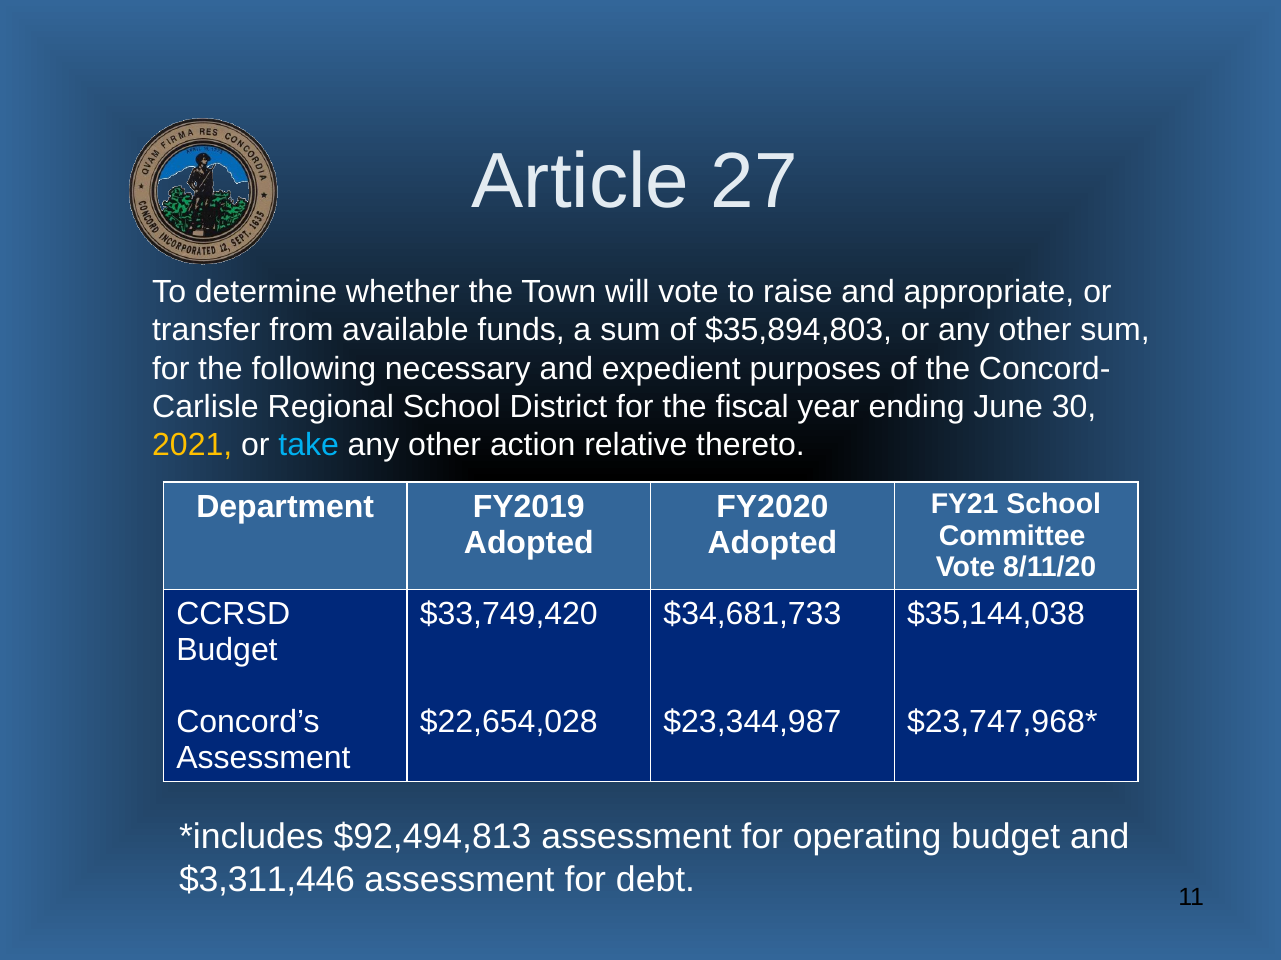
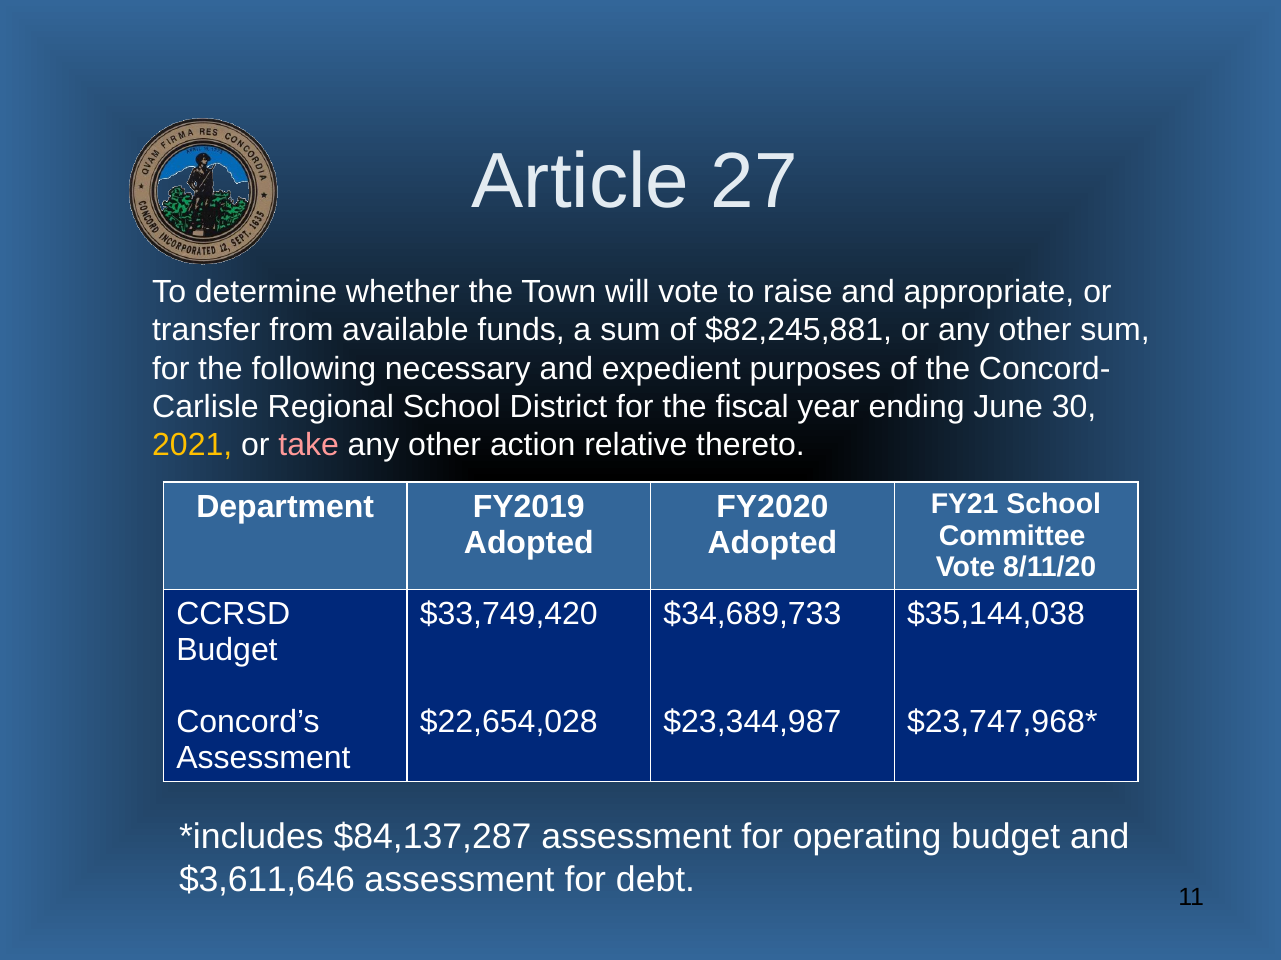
$35,894,803: $35,894,803 -> $82,245,881
take colour: light blue -> pink
$34,681,733: $34,681,733 -> $34,689,733
$92,494,813: $92,494,813 -> $84,137,287
$3,311,446: $3,311,446 -> $3,611,646
